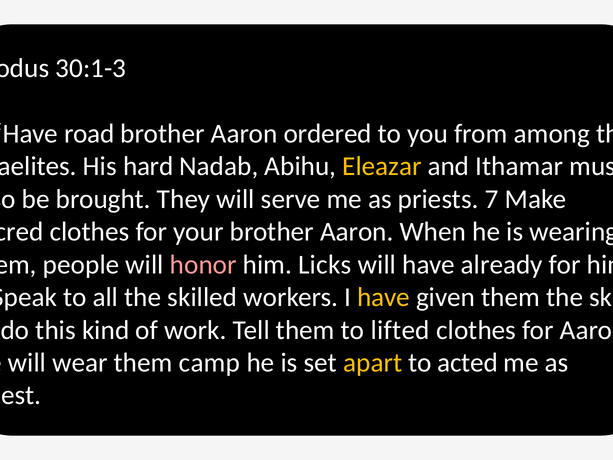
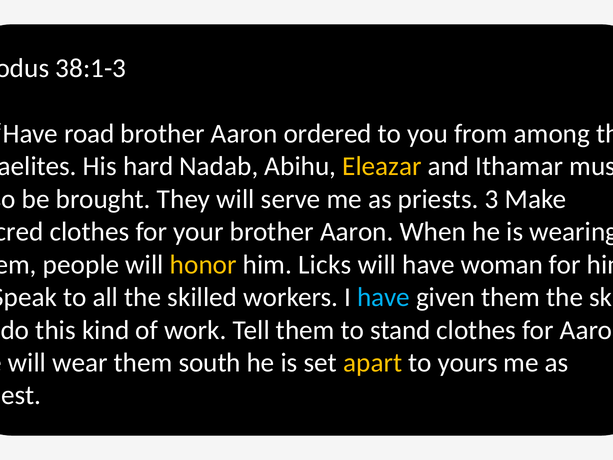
30:1-3: 30:1-3 -> 38:1-3
priests 7: 7 -> 3
honor colour: pink -> yellow
already: already -> woman
have at (384, 297) colour: yellow -> light blue
lifted: lifted -> stand
camp: camp -> south
acted: acted -> yours
